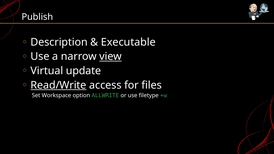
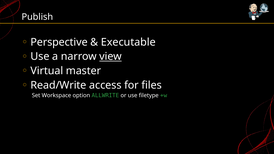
Description: Description -> Perspective
update: update -> master
Read/Write underline: present -> none
